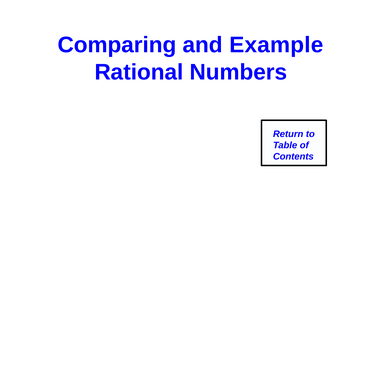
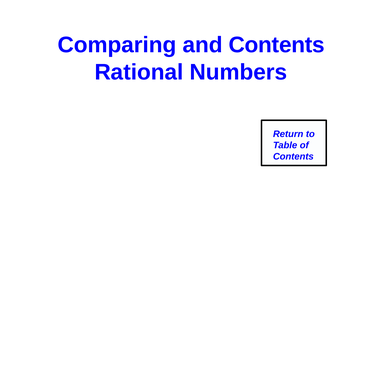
and Example: Example -> Contents
